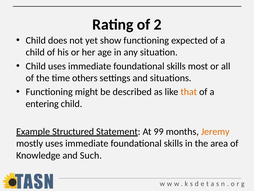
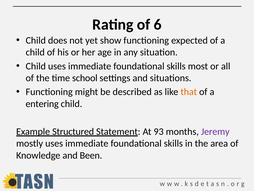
2: 2 -> 6
others: others -> school
99: 99 -> 93
Jeremy colour: orange -> purple
Such: Such -> Been
